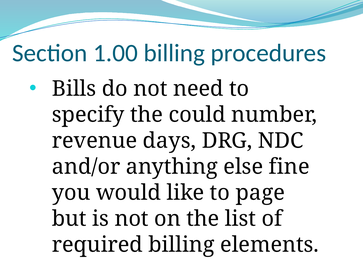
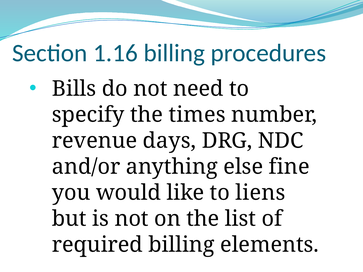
1.00: 1.00 -> 1.16
could: could -> times
page: page -> liens
